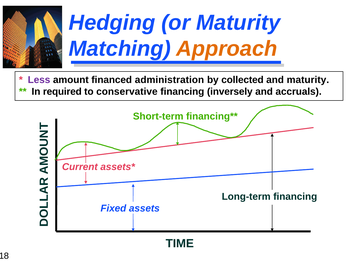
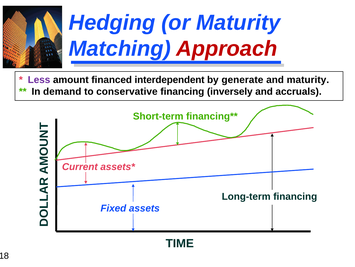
Approach colour: orange -> red
administration: administration -> interdependent
collected: collected -> generate
required: required -> demand
